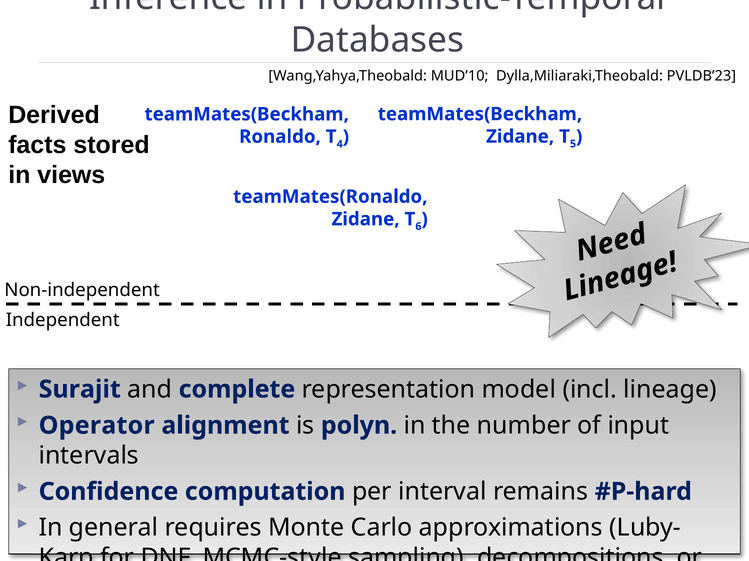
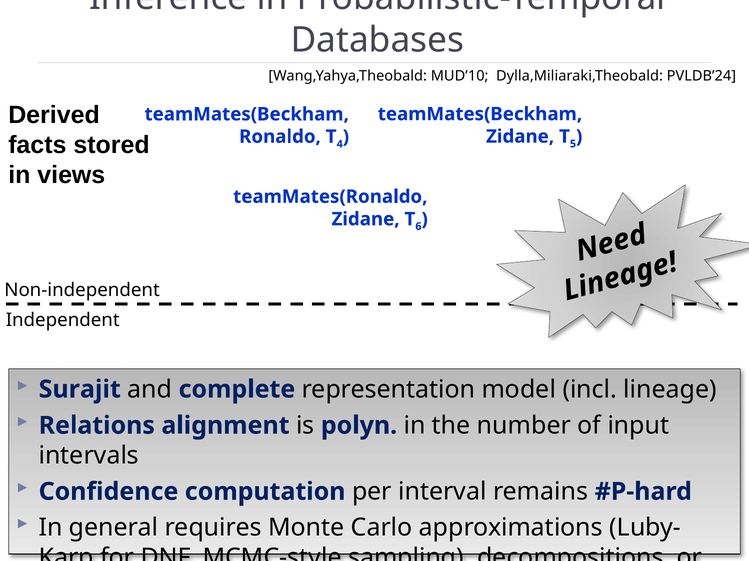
PVLDB’23: PVLDB’23 -> PVLDB’24
Operator: Operator -> Relations
